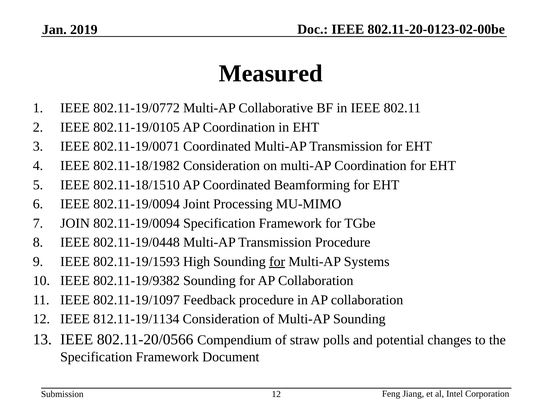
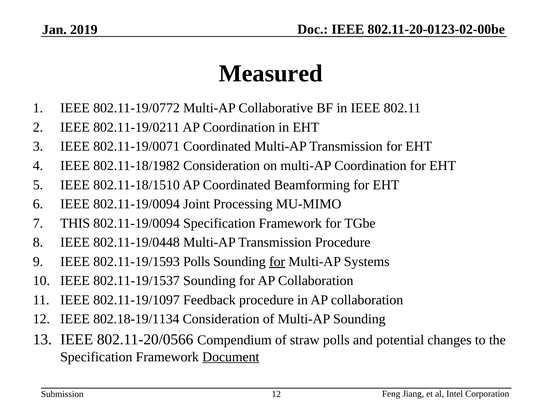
802.11-19/0105: 802.11-19/0105 -> 802.11-19/0211
JOIN: JOIN -> THIS
802.11-19/1593 High: High -> Polls
802.11-19/9382: 802.11-19/9382 -> 802.11-19/1537
812.11-19/1134: 812.11-19/1134 -> 802.18-19/1134
Document underline: none -> present
